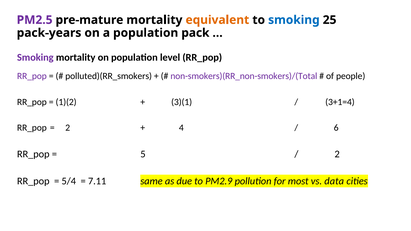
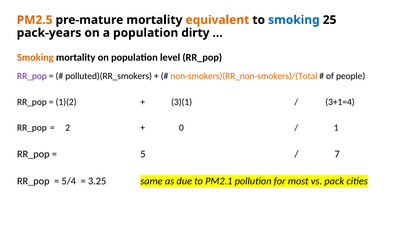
PM2.5 colour: purple -> orange
pack: pack -> dirty
Smoking at (35, 58) colour: purple -> orange
non-smokers)(RR_non-smokers)/(Total colour: purple -> orange
4: 4 -> 0
6: 6 -> 1
2 at (337, 154): 2 -> 7
7.11: 7.11 -> 3.25
PM2.9: PM2.9 -> PM2.1
data: data -> pack
